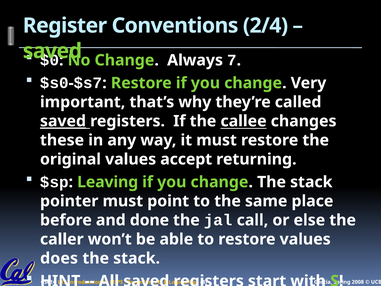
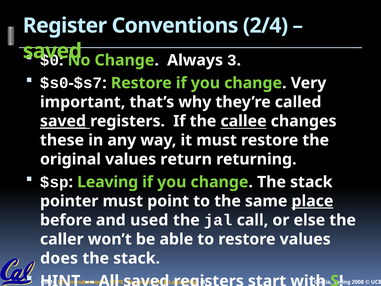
7: 7 -> 3
accept: accept -> return
place underline: none -> present
done: done -> used
